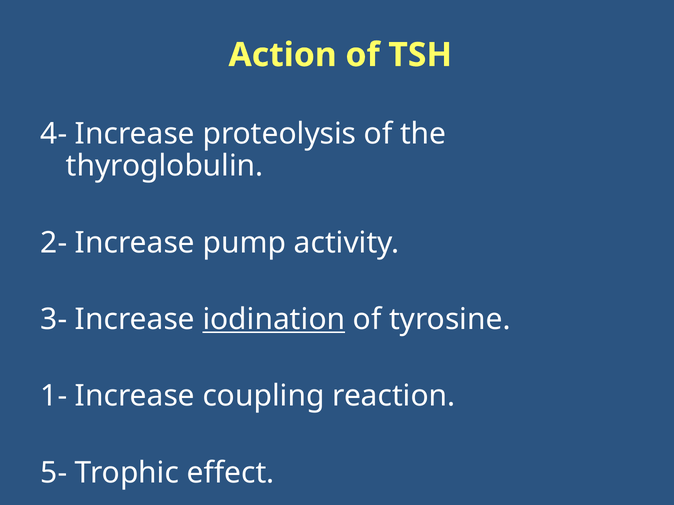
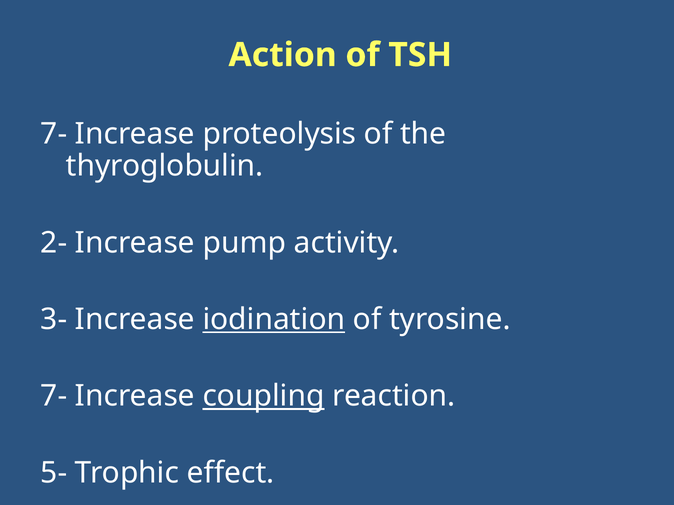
4- at (54, 134): 4- -> 7-
1- at (54, 396): 1- -> 7-
coupling underline: none -> present
